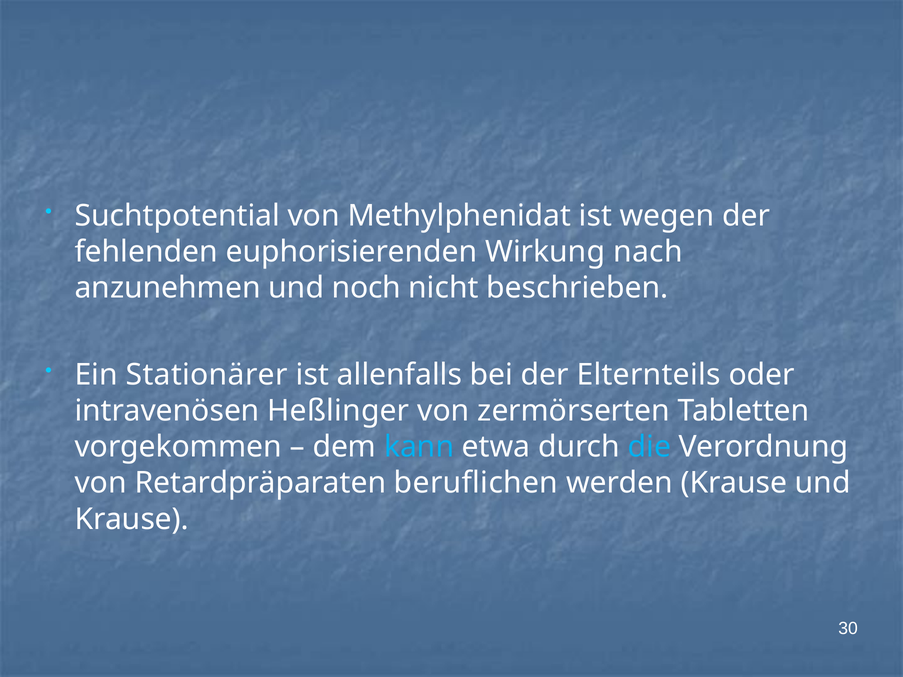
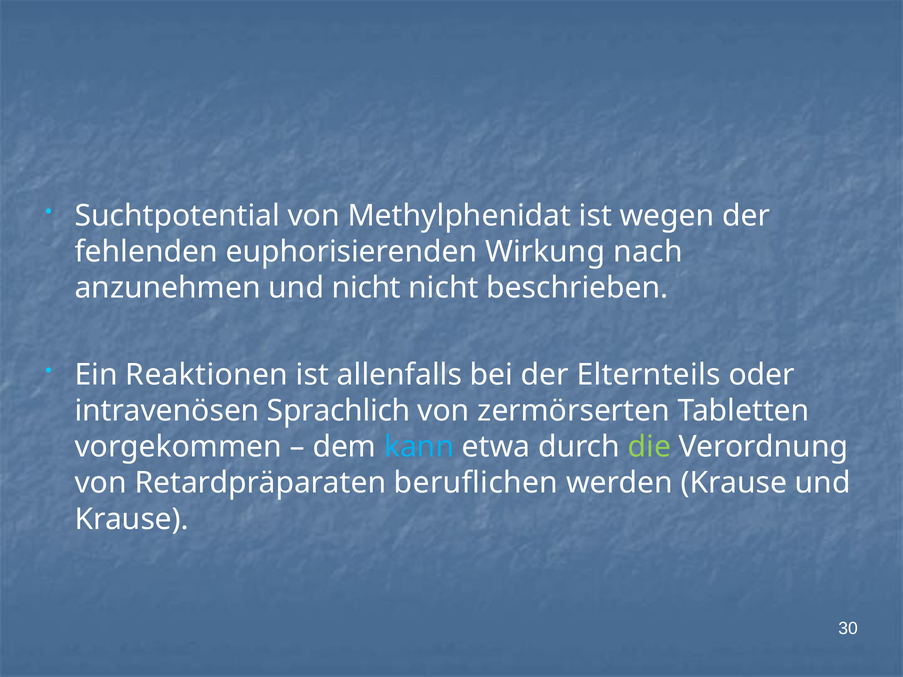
und noch: noch -> nicht
Stationärer: Stationärer -> Reaktionen
Heßlinger: Heßlinger -> Sprachlich
die colour: light blue -> light green
